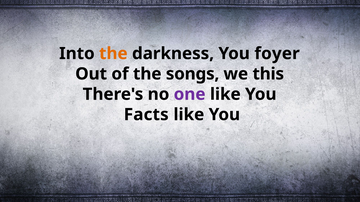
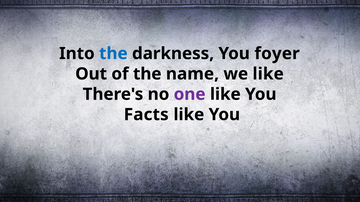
the at (113, 54) colour: orange -> blue
songs: songs -> name
we this: this -> like
